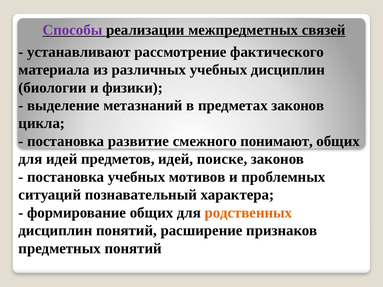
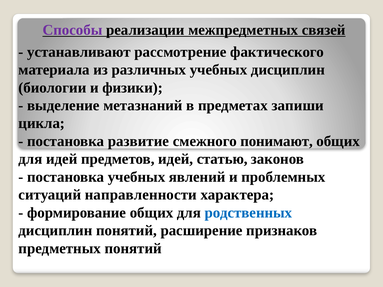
предметах законов: законов -> запиши
поиске: поиске -> статью
мотивов: мотивов -> явлений
познавательный: познавательный -> направленности
родственных colour: orange -> blue
